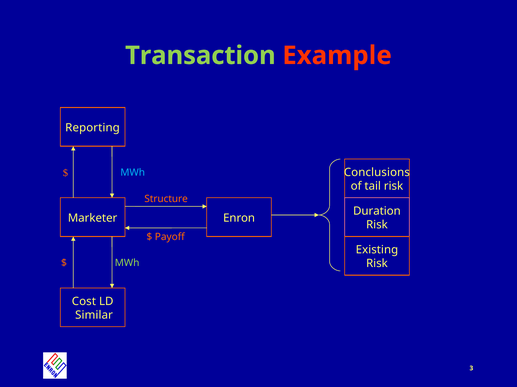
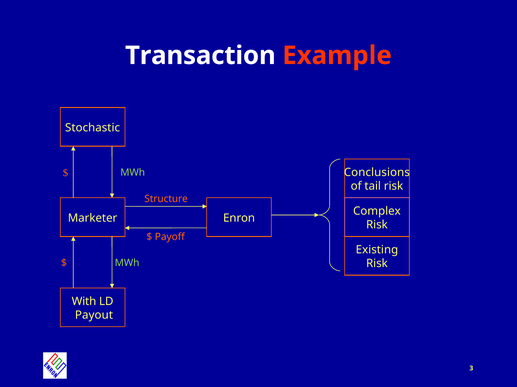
Transaction colour: light green -> white
Reporting: Reporting -> Stochastic
MWh at (133, 173) colour: light blue -> light green
Duration: Duration -> Complex
Cost: Cost -> With
Similar: Similar -> Payout
